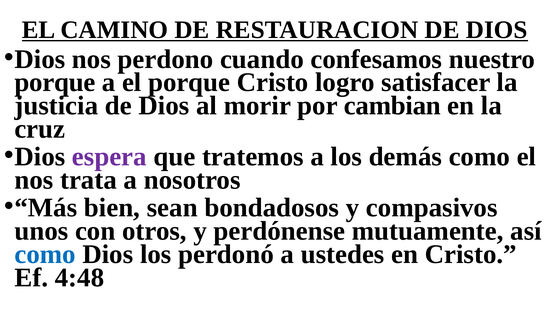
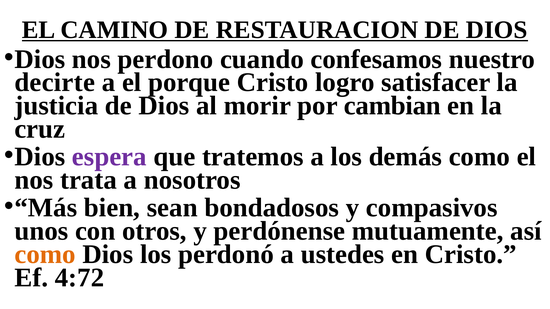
porque at (55, 83): porque -> decirte
como at (45, 255) colour: blue -> orange
4:48: 4:48 -> 4:72
